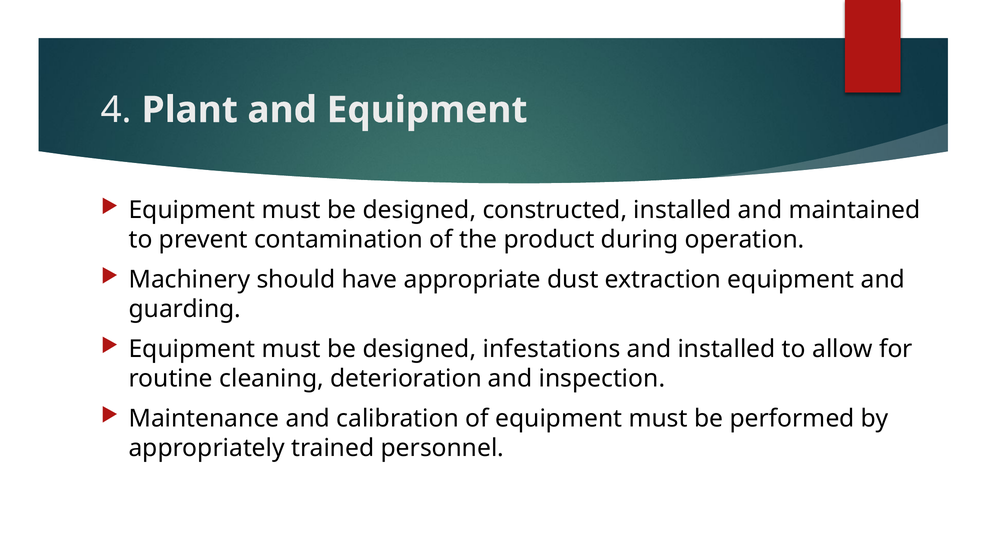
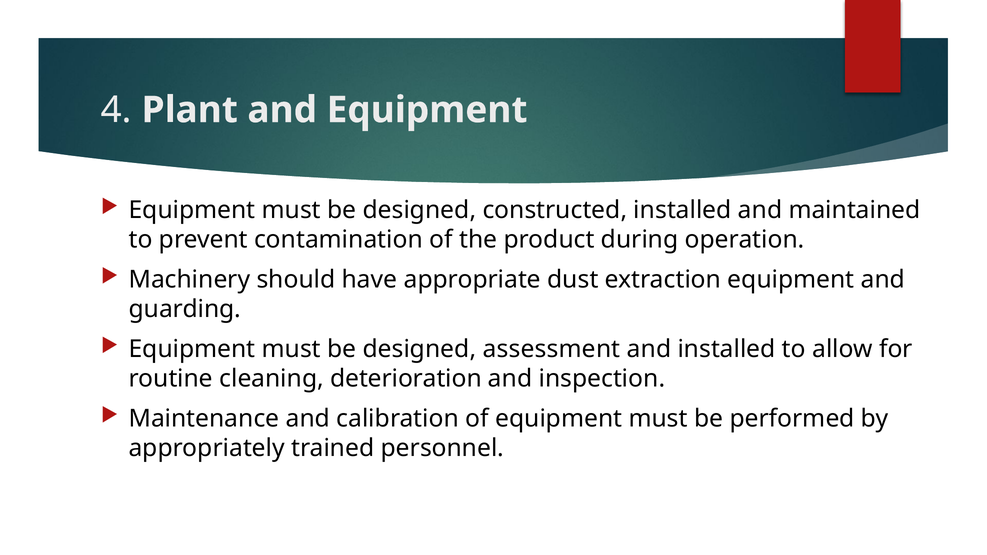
infestations: infestations -> assessment
